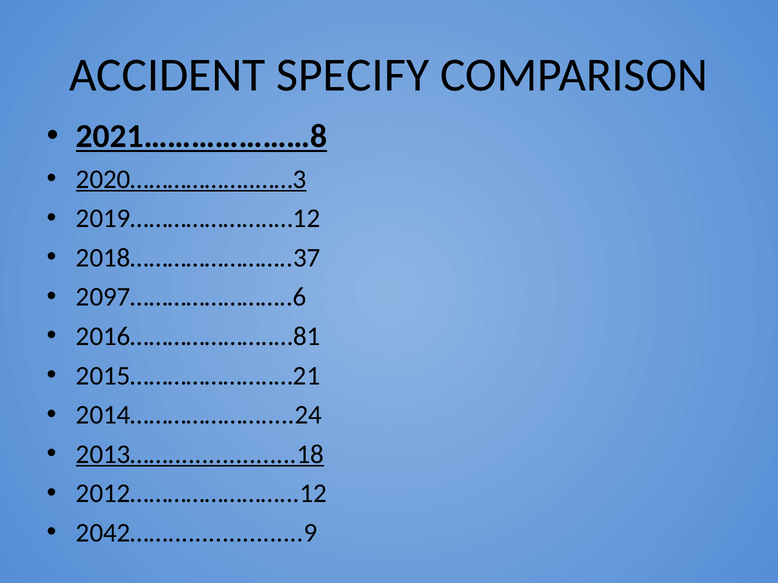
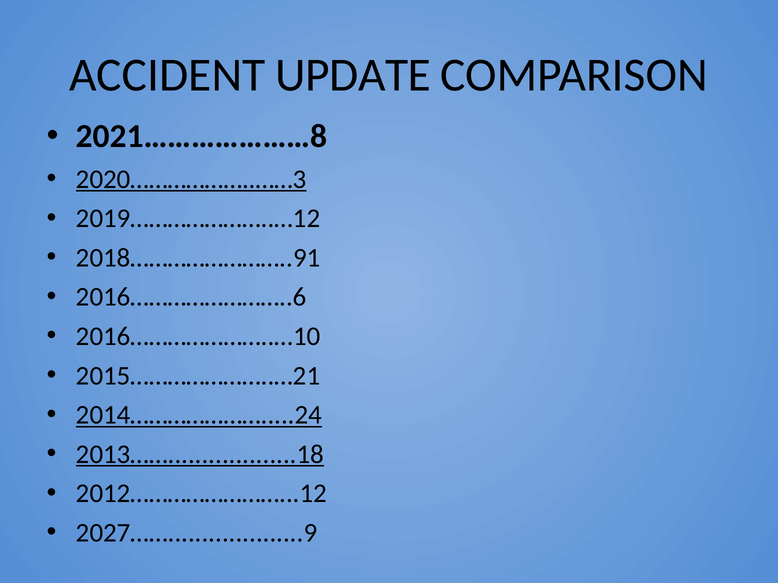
SPECIFY: SPECIFY -> UPDATE
2021…………………8 underline: present -> none
2018……………………..37: 2018……………………..37 -> 2018……………………..91
2097……………………..6: 2097……………………..6 -> 2016……………………..6
2016…………………..…81: 2016…………………..…81 -> 2016…………………..…10
2014………………….....24 underline: none -> present
2042……....................9: 2042……....................9 -> 2027……....................9
